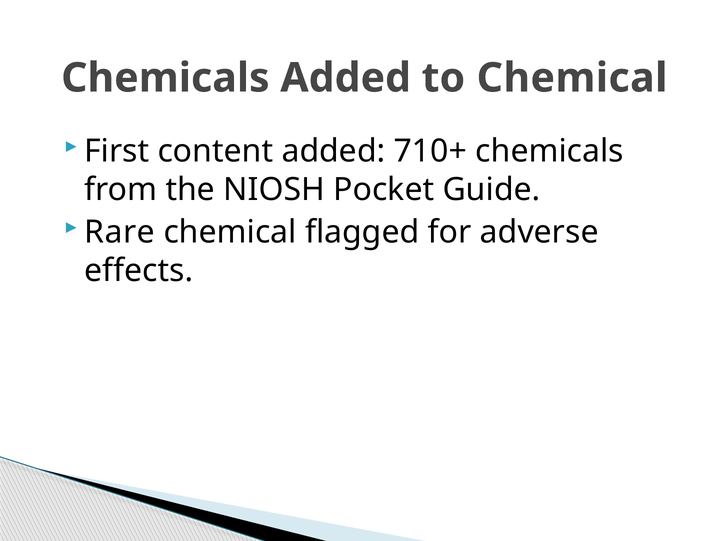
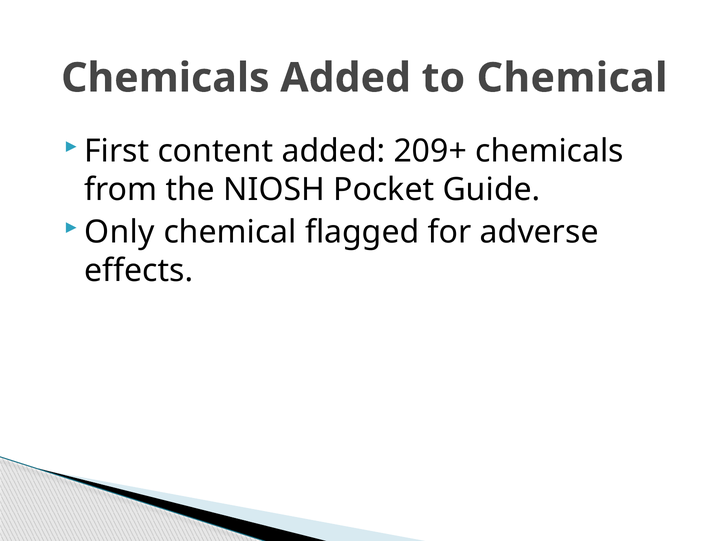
710+: 710+ -> 209+
Rare: Rare -> Only
